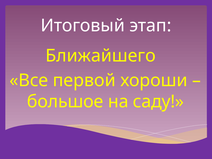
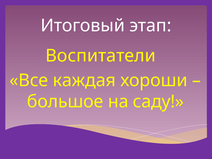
Ближайшего: Ближайшего -> Воспитатели
первой: первой -> каждая
